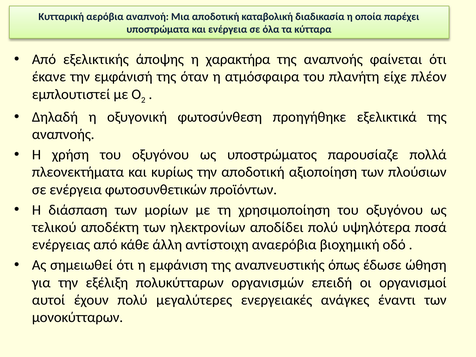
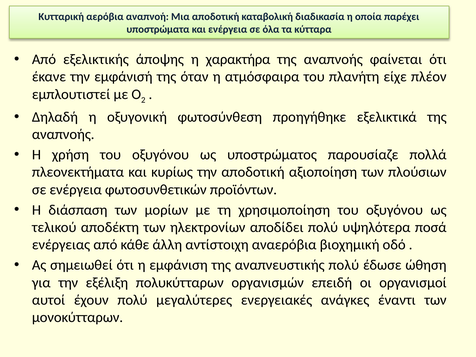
αναπνευστικής όπως: όπως -> πολύ
